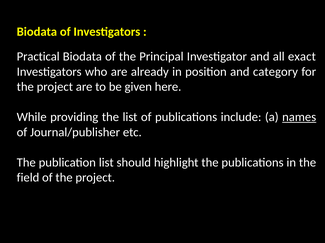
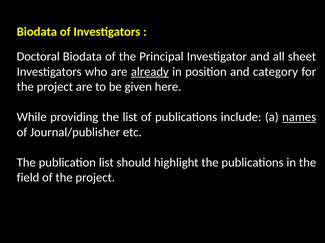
Practical: Practical -> Doctoral
exact: exact -> sheet
already underline: none -> present
